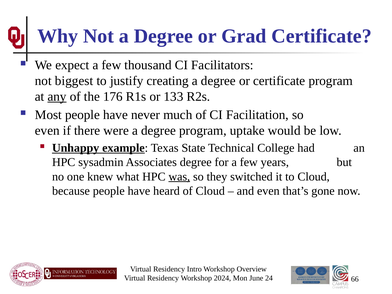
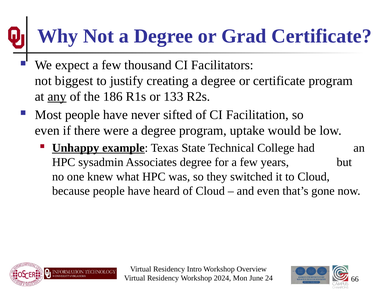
176: 176 -> 186
much: much -> sifted
was underline: present -> none
